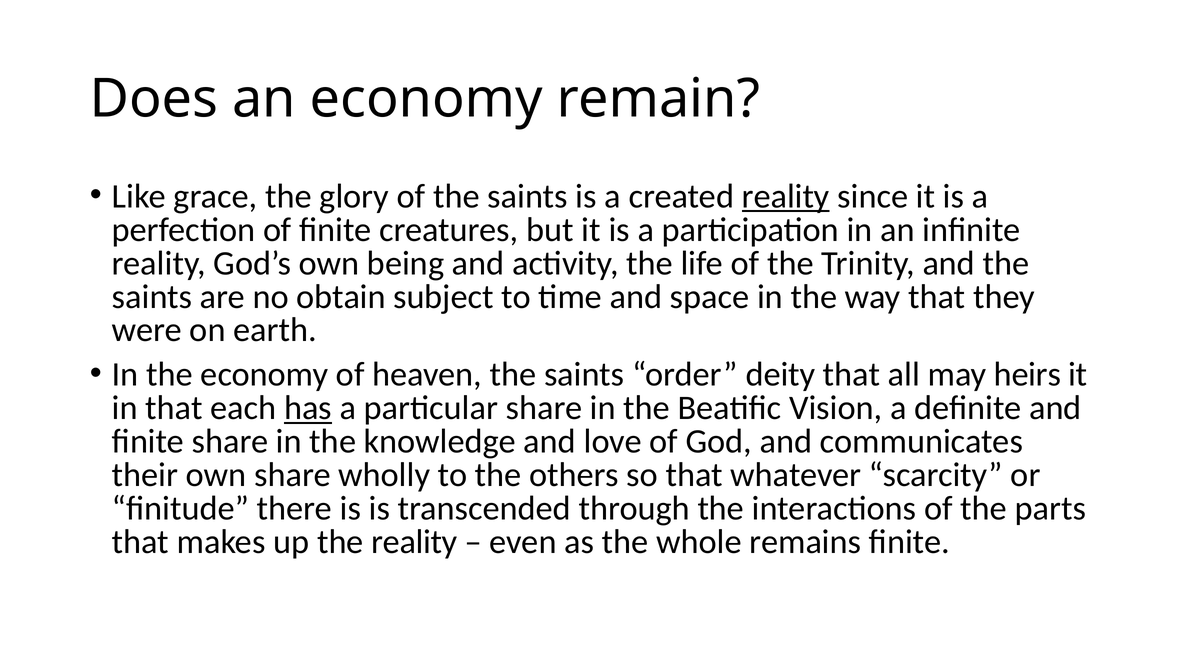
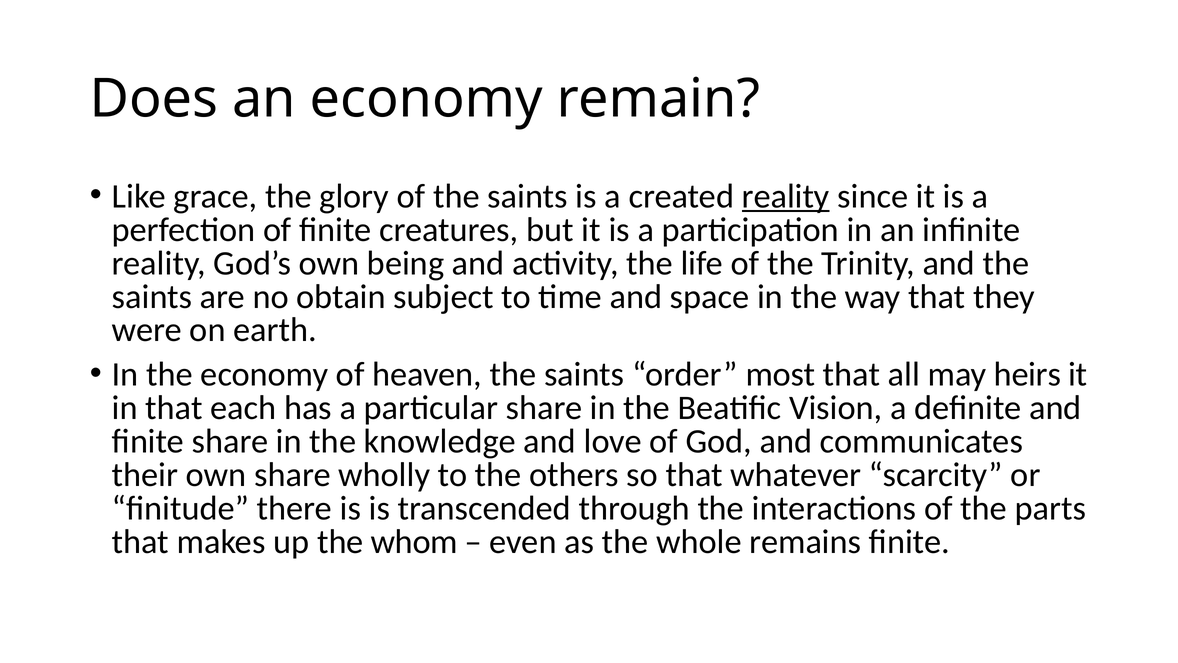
deity: deity -> most
has underline: present -> none
the reality: reality -> whom
